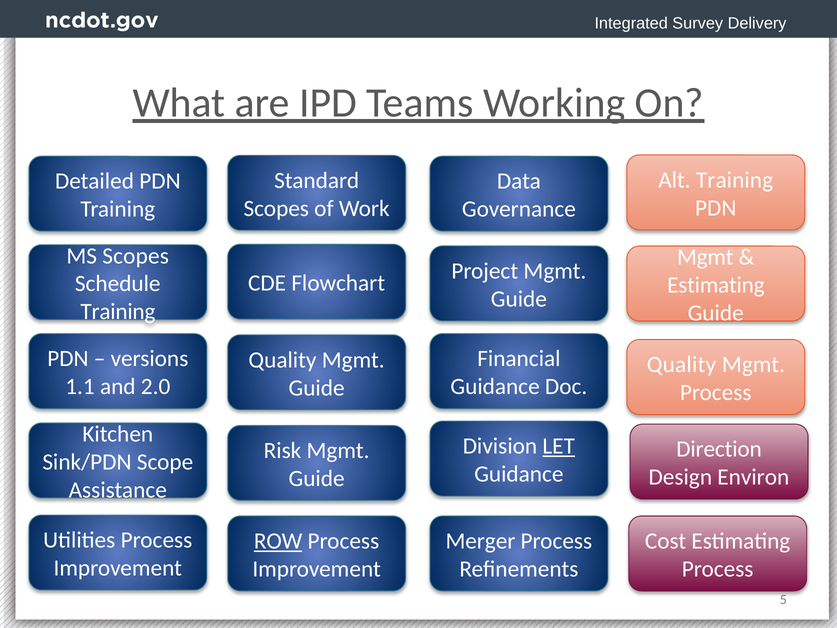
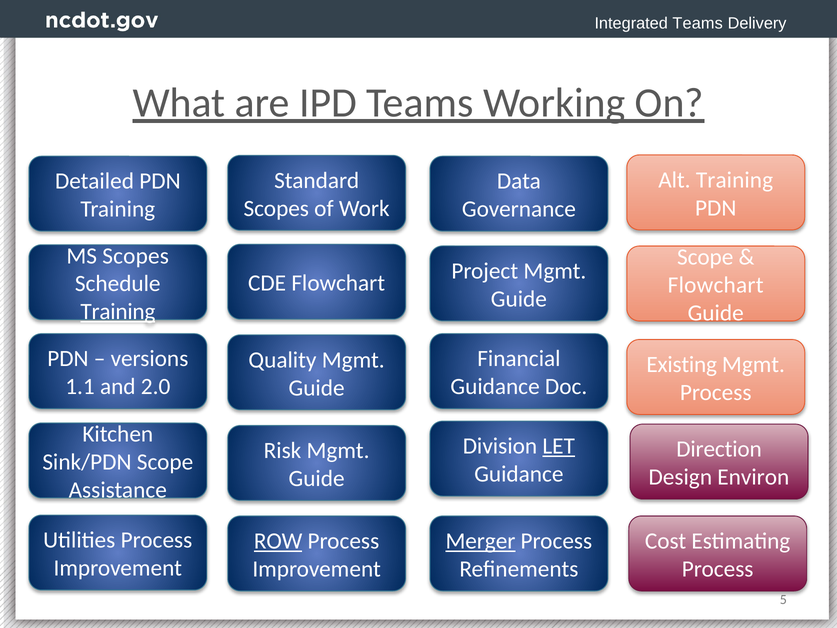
Integrated Survey: Survey -> Teams
Mgmt at (705, 257): Mgmt -> Scope
Estimating at (716, 285): Estimating -> Flowchart
Training at (118, 312) underline: none -> present
Quality at (681, 364): Quality -> Existing
Merger underline: none -> present
